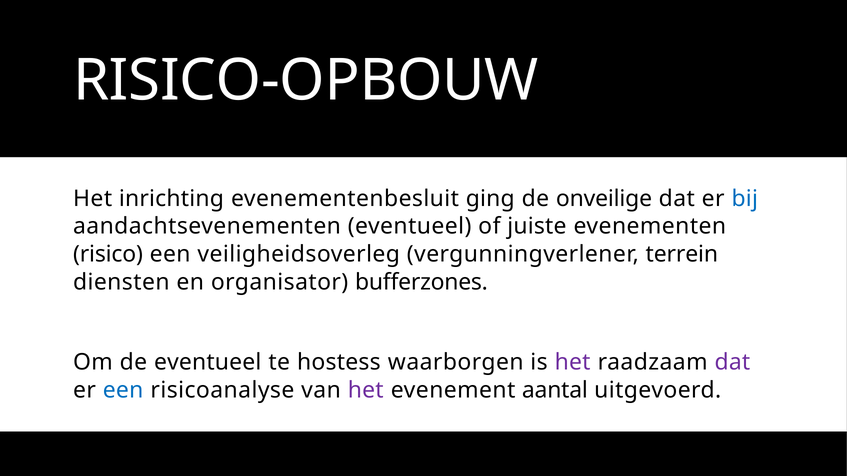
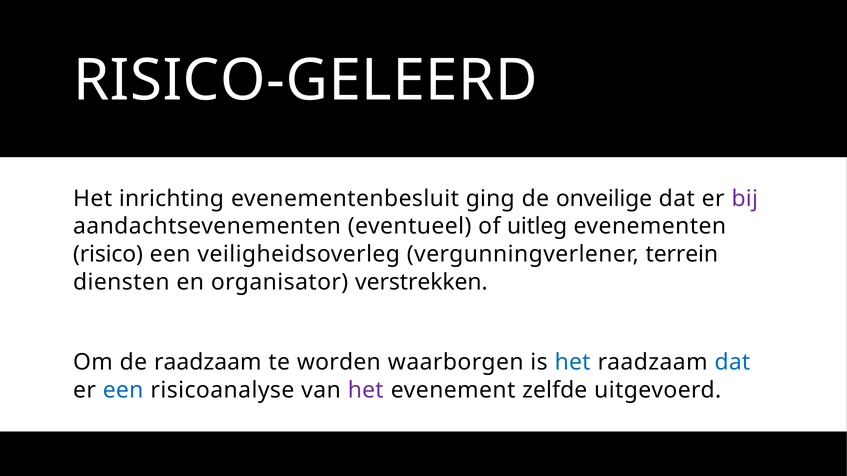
RISICO-OPBOUW: RISICO-OPBOUW -> RISICO-GELEERD
bij colour: blue -> purple
juiste: juiste -> uitleg
bufferzones: bufferzones -> verstrekken
de eventueel: eventueel -> raadzaam
hostess: hostess -> worden
het at (573, 363) colour: purple -> blue
dat at (732, 363) colour: purple -> blue
aantal: aantal -> zelfde
